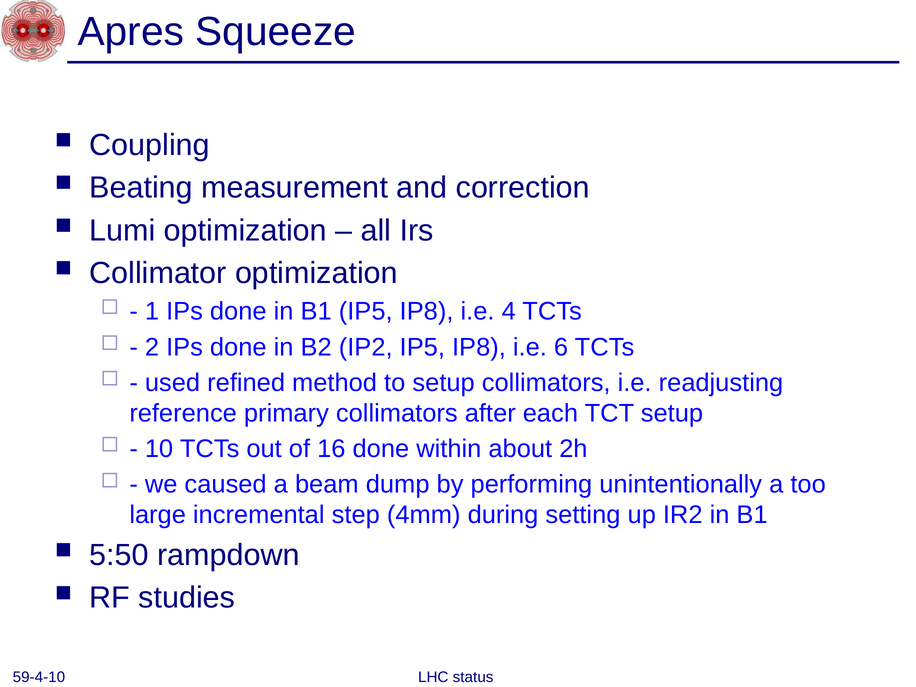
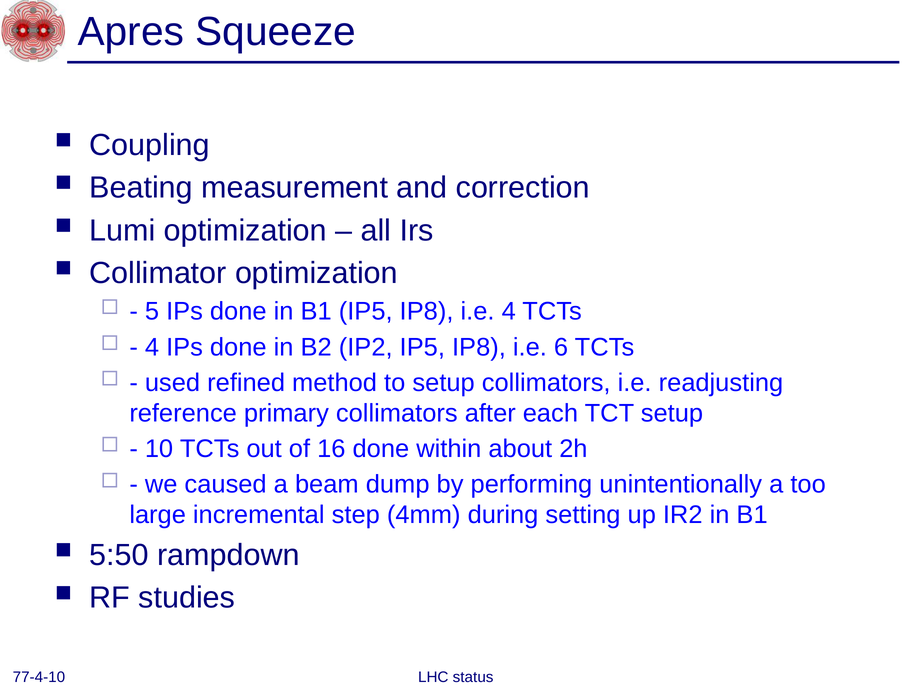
1: 1 -> 5
2 at (152, 347): 2 -> 4
59-4-10: 59-4-10 -> 77-4-10
